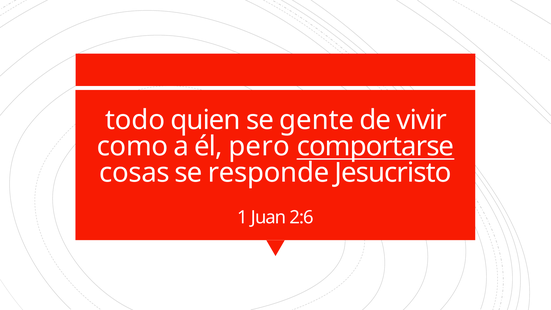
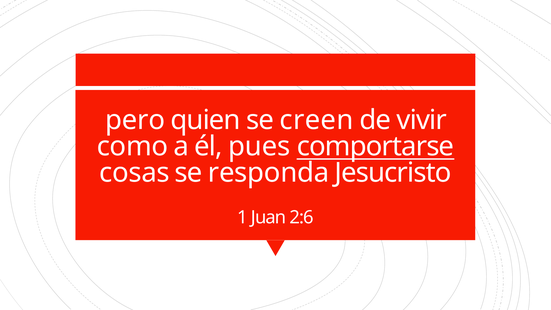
todo: todo -> pero
gente: gente -> creen
pero: pero -> pues
responde: responde -> responda
